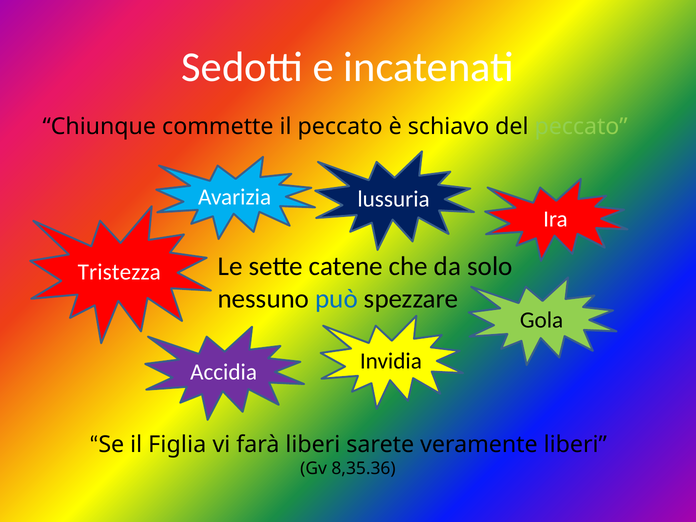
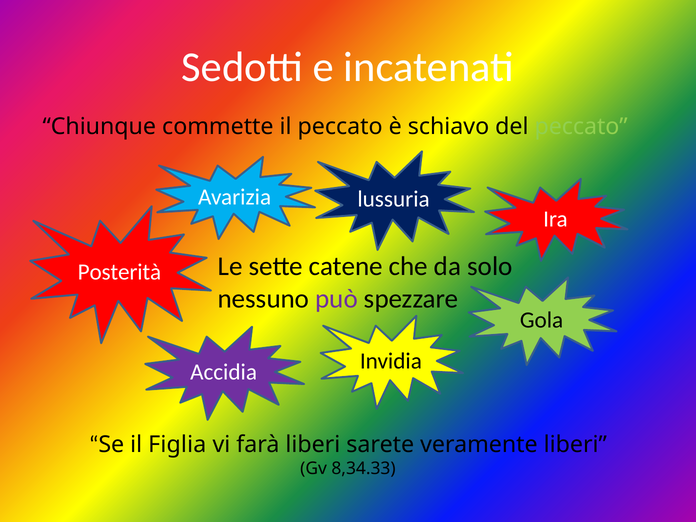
Tristezza: Tristezza -> Posterità
può colour: blue -> purple
8,35.36: 8,35.36 -> 8,34.33
